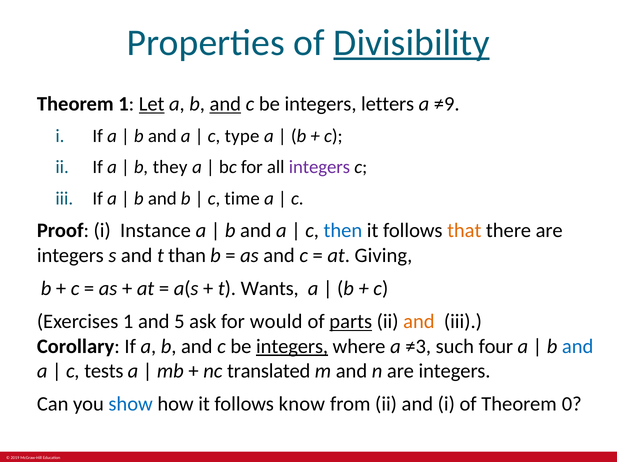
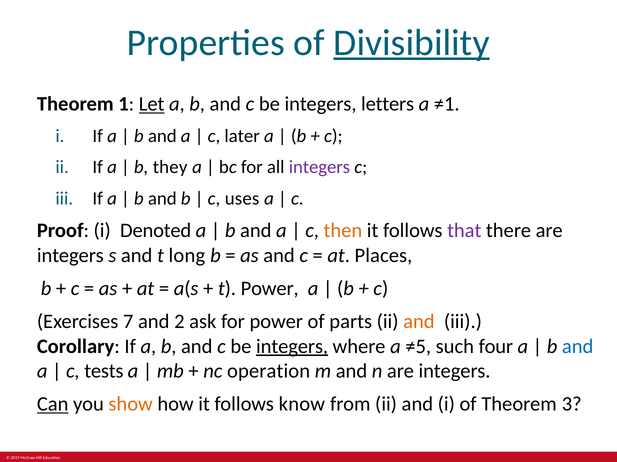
and at (225, 104) underline: present -> none
≠9: ≠9 -> ≠1
type: type -> later
time: time -> uses
Instance: Instance -> Denoted
then colour: blue -> orange
that colour: orange -> purple
than: than -> long
Giving: Giving -> Places
t Wants: Wants -> Power
Exercises 1: 1 -> 7
5: 5 -> 2
for would: would -> power
parts underline: present -> none
≠3: ≠3 -> ≠5
translated: translated -> operation
Can underline: none -> present
show colour: blue -> orange
0: 0 -> 3
